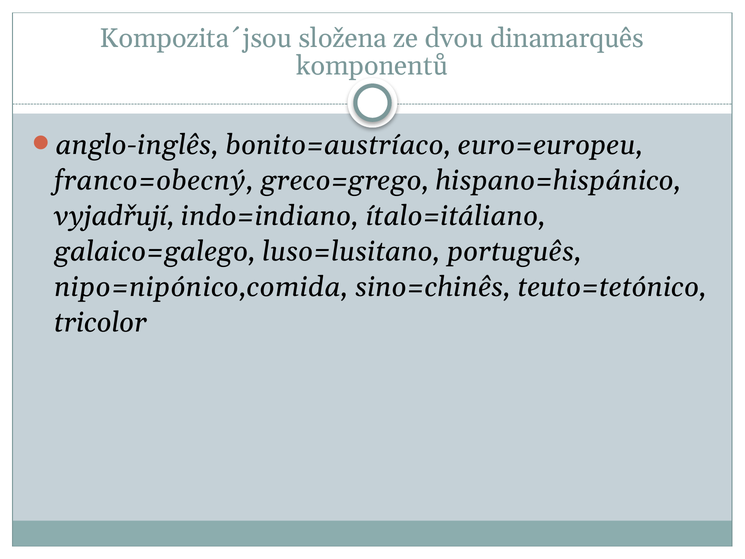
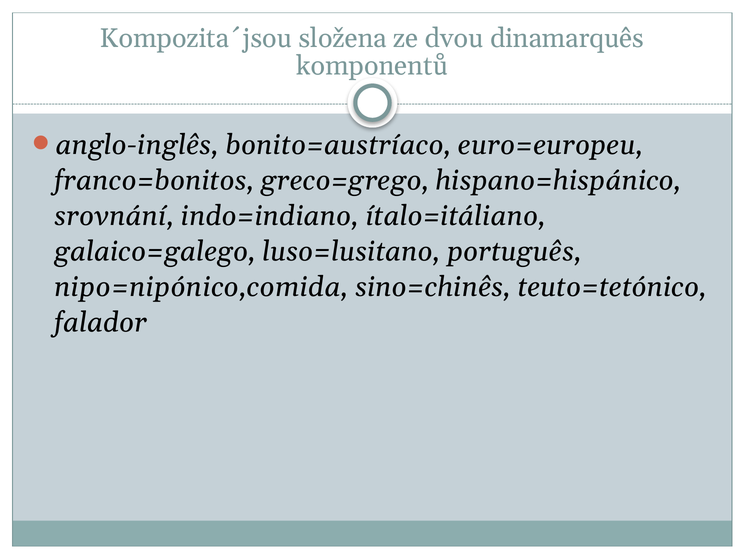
franco=obecný: franco=obecný -> franco=bonitos
vyjadřují: vyjadřují -> srovnání
tricolor: tricolor -> falador
